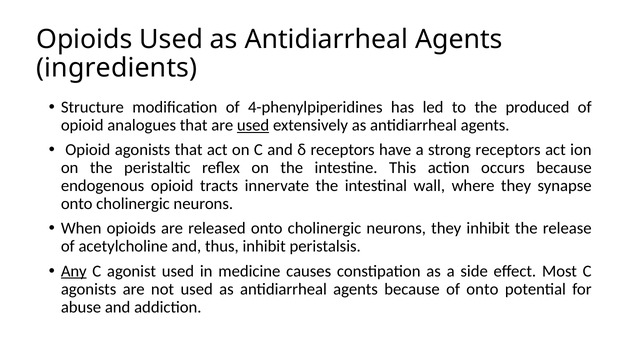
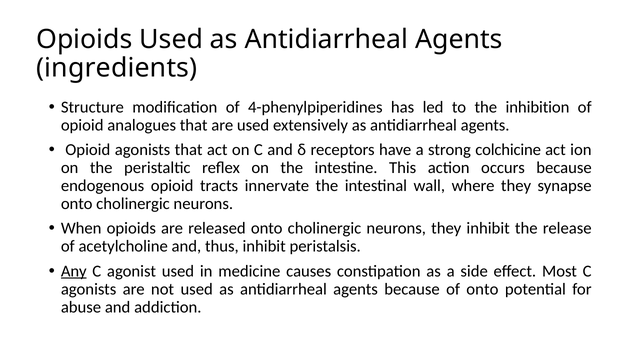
produced: produced -> inhibition
used at (253, 125) underline: present -> none
strong receptors: receptors -> colchicine
